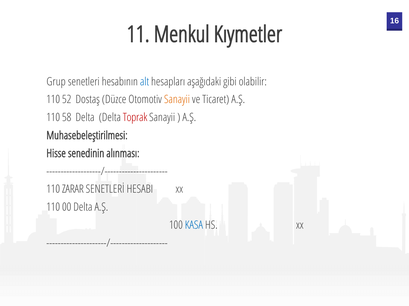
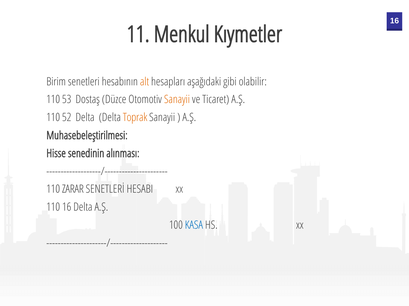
Grup: Grup -> Birim
alt colour: blue -> orange
52: 52 -> 53
58: 58 -> 52
Toprak colour: red -> orange
110 00: 00 -> 16
